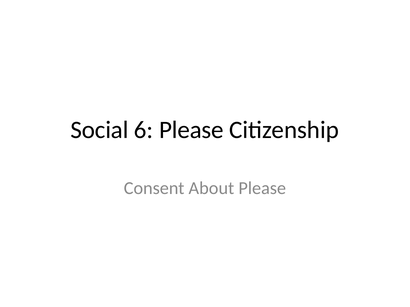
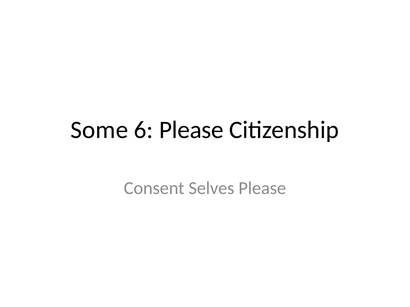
Social: Social -> Some
About: About -> Selves
